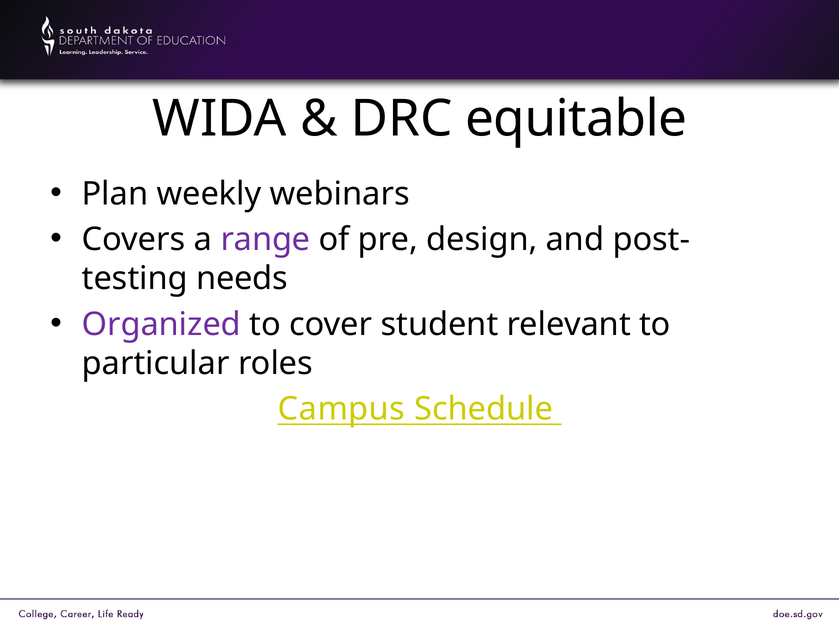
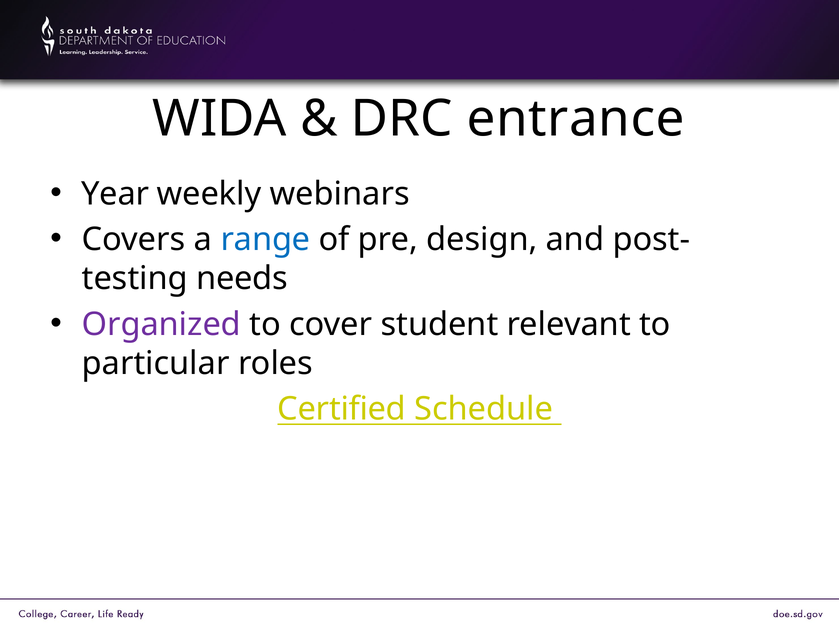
equitable: equitable -> entrance
Plan: Plan -> Year
range colour: purple -> blue
Campus: Campus -> Certified
